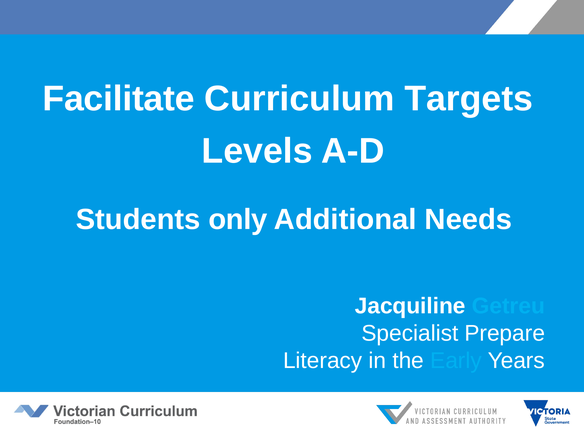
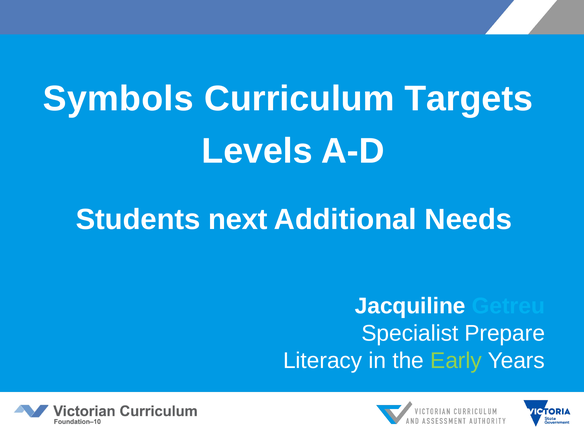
Facilitate: Facilitate -> Symbols
only: only -> next
Early colour: light blue -> light green
